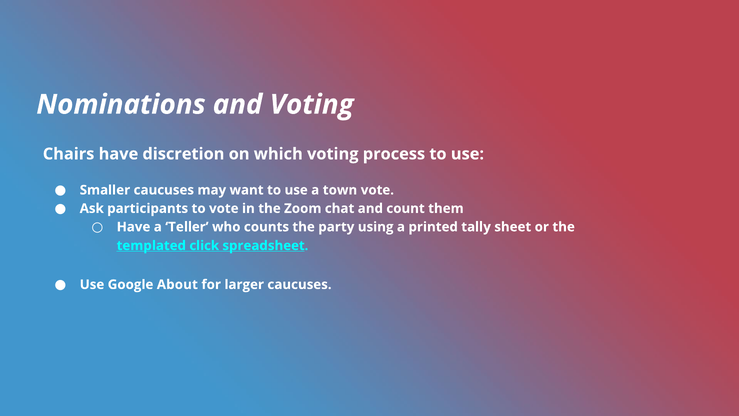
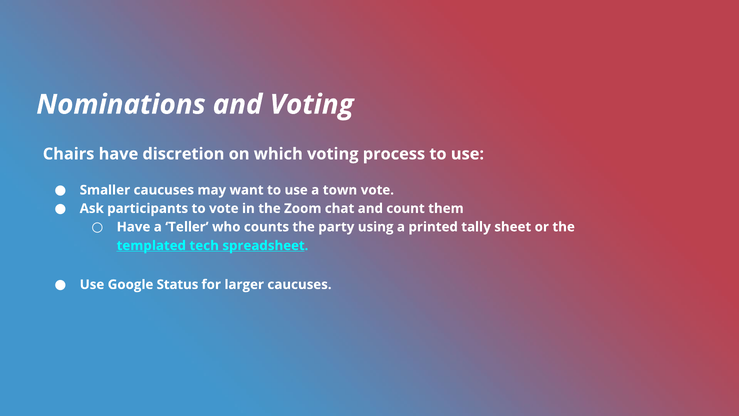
click: click -> tech
About: About -> Status
